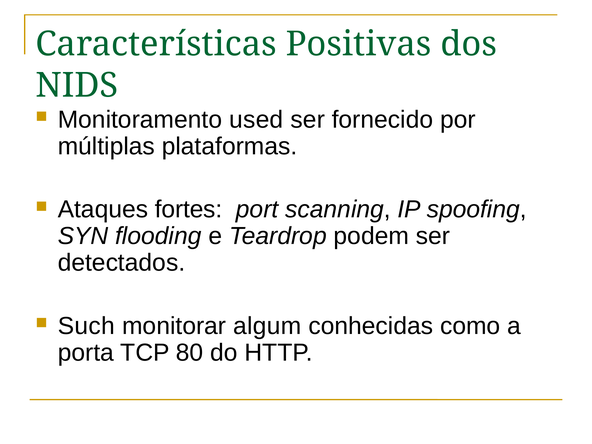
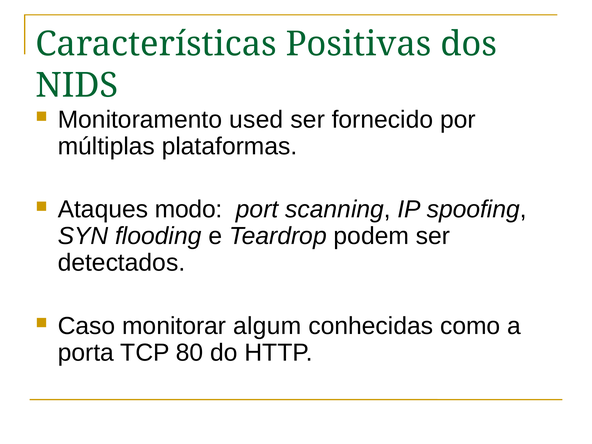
fortes: fortes -> modo
Such: Such -> Caso
